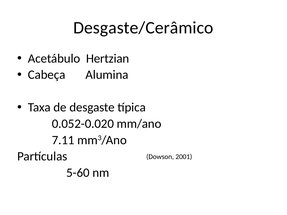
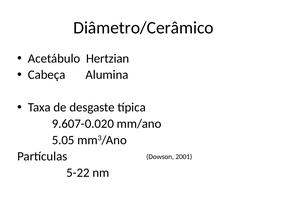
Desgaste/Cerâmico: Desgaste/Cerâmico -> Diâmetro/Cerâmico
0.052-0.020: 0.052-0.020 -> 9.607-0.020
7.11: 7.11 -> 5.05
5-60: 5-60 -> 5-22
